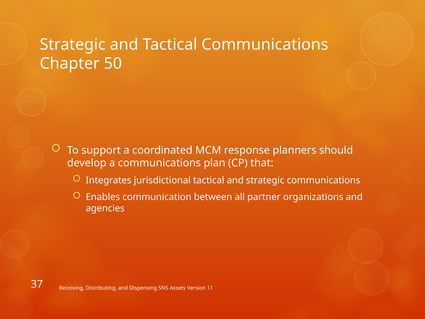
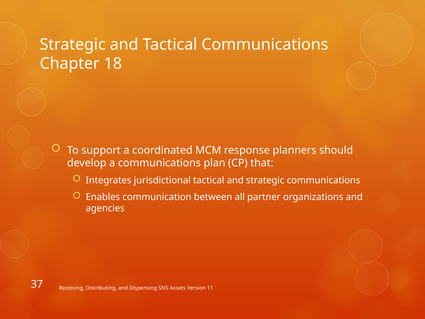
50: 50 -> 18
